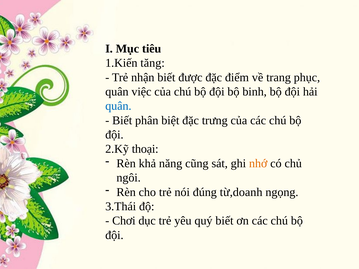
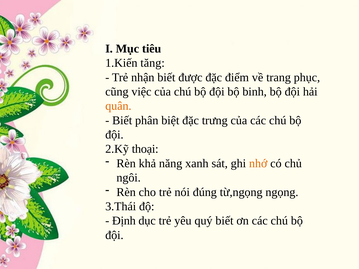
quân at (117, 92): quân -> cũng
quân at (118, 106) colour: blue -> orange
cũng: cũng -> xanh
từ,doanh: từ,doanh -> từ,ngọng
Chơi: Chơi -> Định
